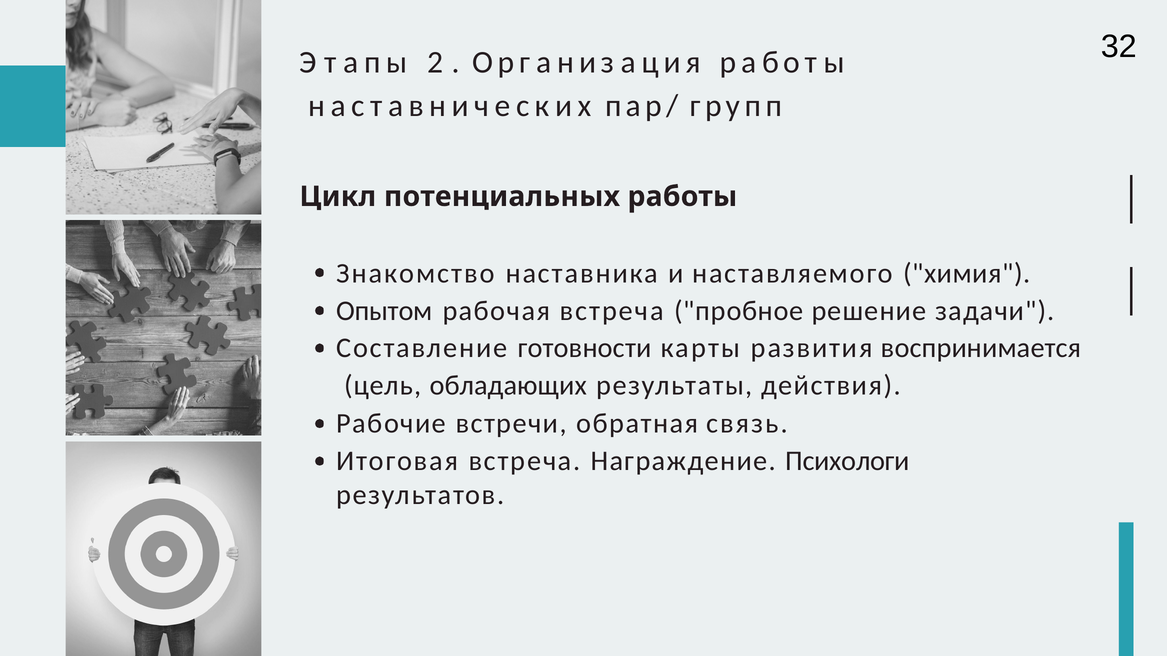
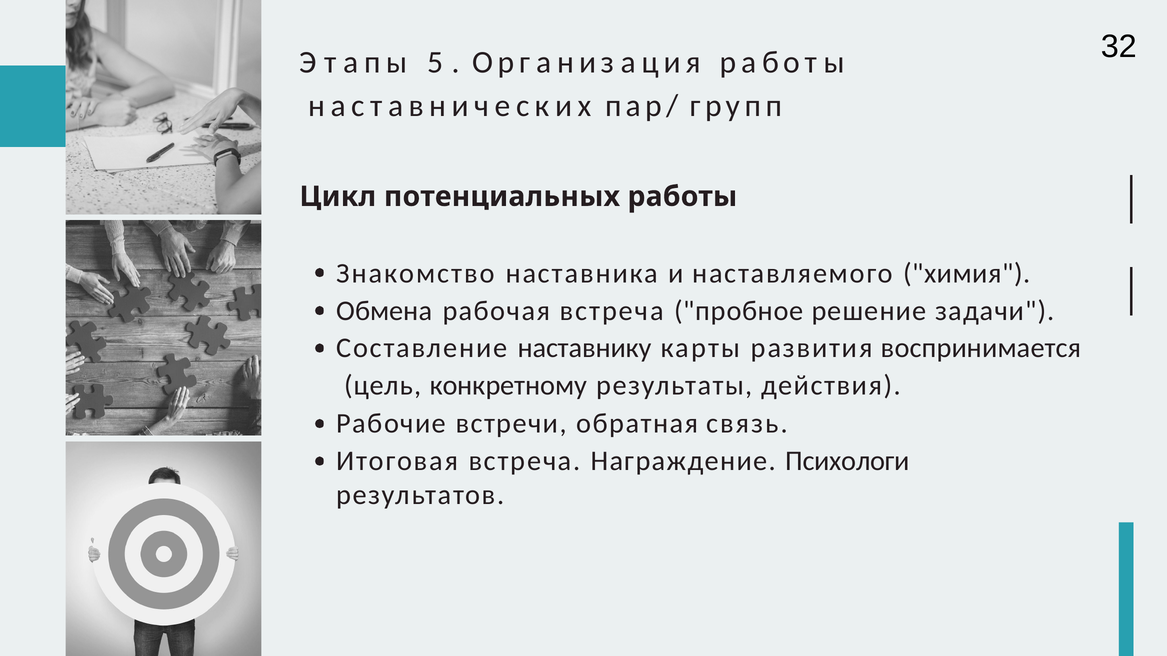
2: 2 -> 5
Опытом: Опытом -> Обмена
готовности: готовности -> наставнику
обладающих: обладающих -> конкретному
